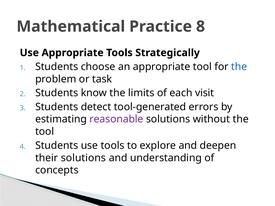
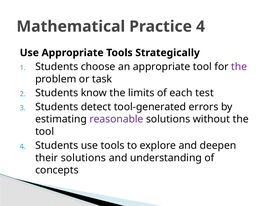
Practice 8: 8 -> 4
the at (239, 67) colour: blue -> purple
visit: visit -> test
